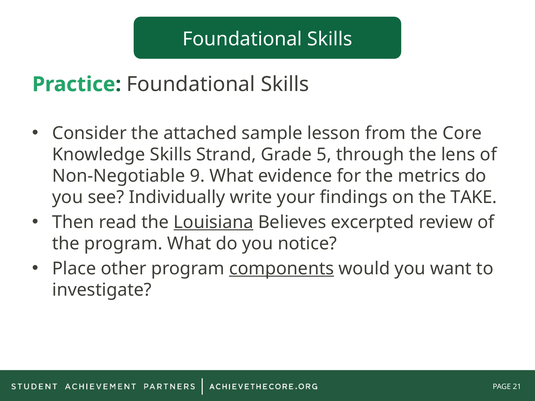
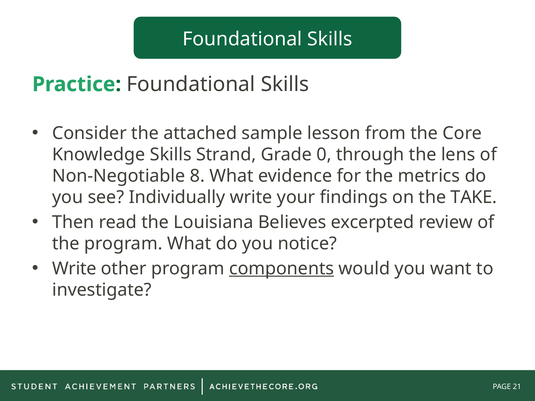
5: 5 -> 0
9: 9 -> 8
Louisiana underline: present -> none
Place at (74, 269): Place -> Write
